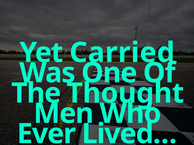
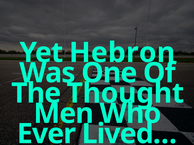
Carried: Carried -> Hebron
